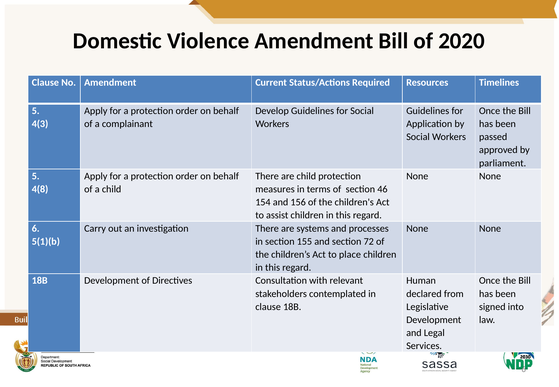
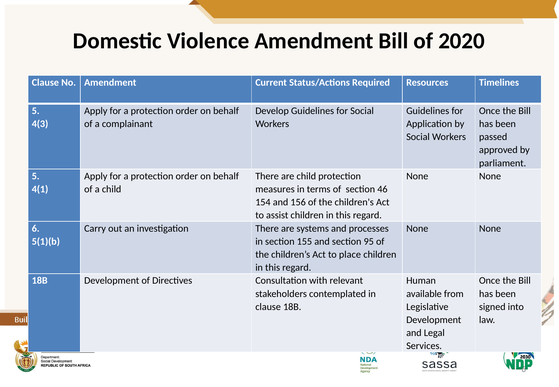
4(8: 4(8 -> 4(1
72: 72 -> 95
declared: declared -> available
